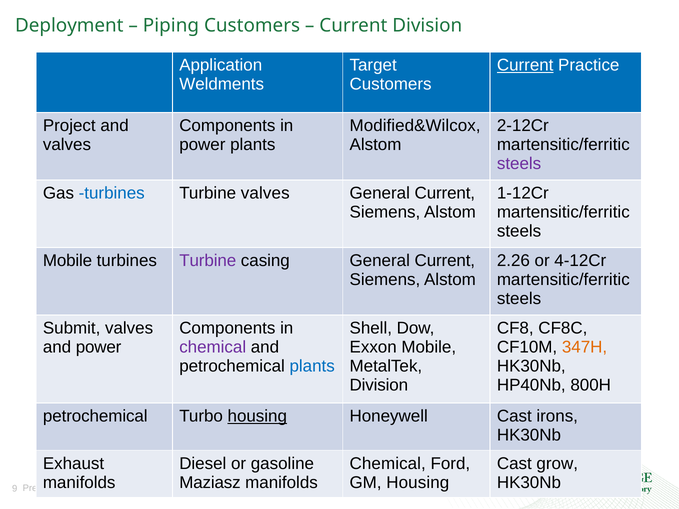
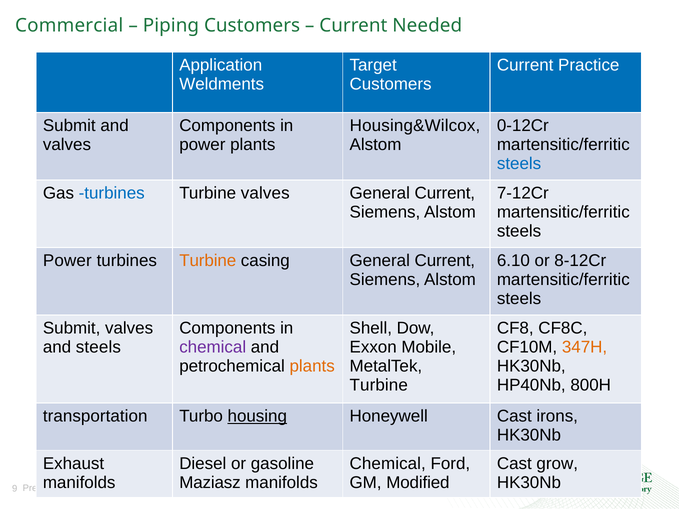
Deployment: Deployment -> Commercial
Current Division: Division -> Needed
Current at (525, 65) underline: present -> none
Project at (69, 126): Project -> Submit
Modified&Wilcox: Modified&Wilcox -> Housing&Wilcox
2-12Cr: 2-12Cr -> 0-12Cr
steels at (519, 164) colour: purple -> blue
1-12Cr: 1-12Cr -> 7-12Cr
Mobile at (68, 261): Mobile -> Power
Turbine at (208, 261) colour: purple -> orange
2.26: 2.26 -> 6.10
4-12Cr: 4-12Cr -> 8-12Cr
and power: power -> steels
plants at (312, 366) colour: blue -> orange
Division at (379, 385): Division -> Turbine
petrochemical at (95, 416): petrochemical -> transportation
GM Housing: Housing -> Modified
